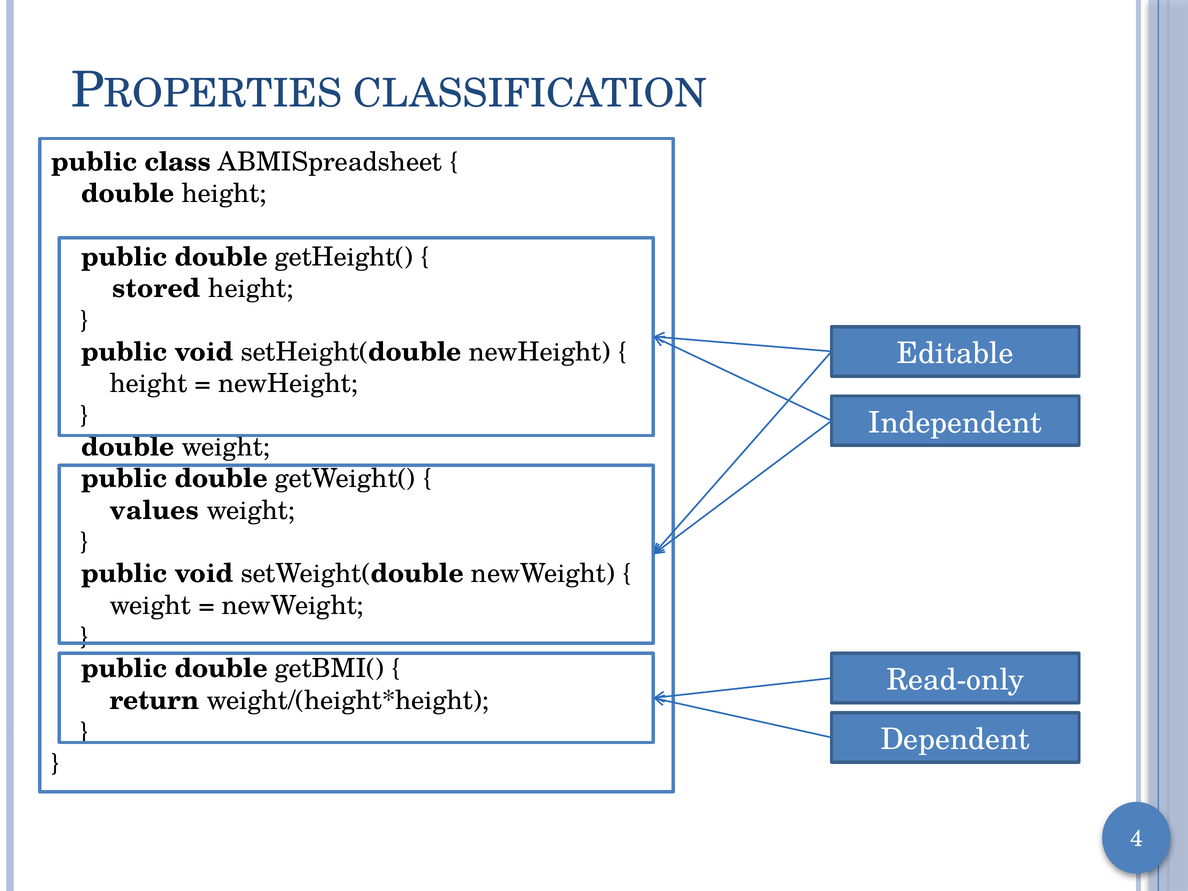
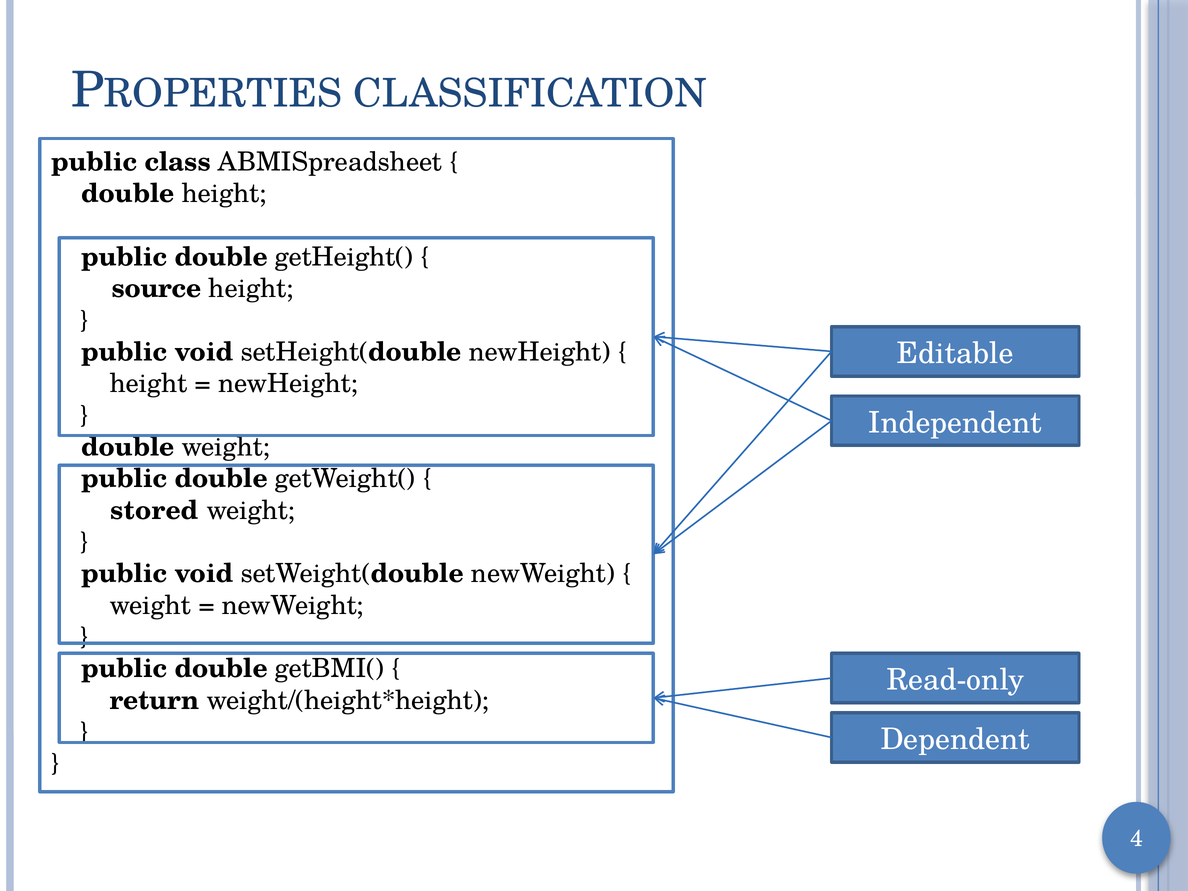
stored: stored -> source
values: values -> stored
